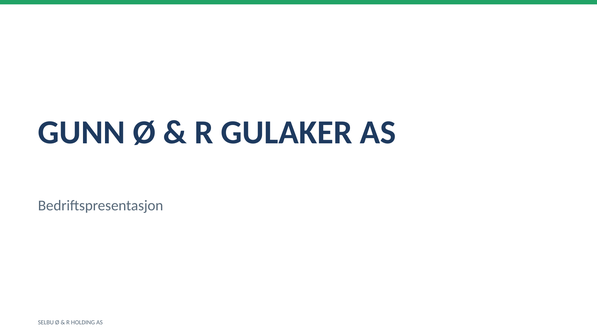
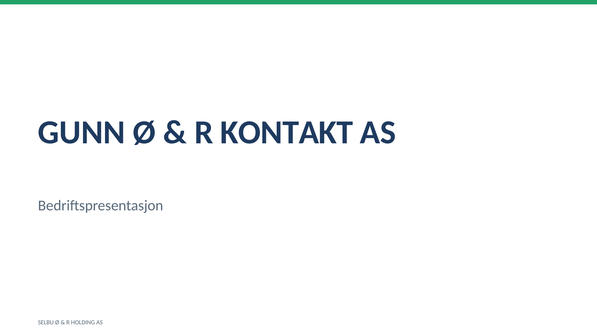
GULAKER: GULAKER -> KONTAKT
